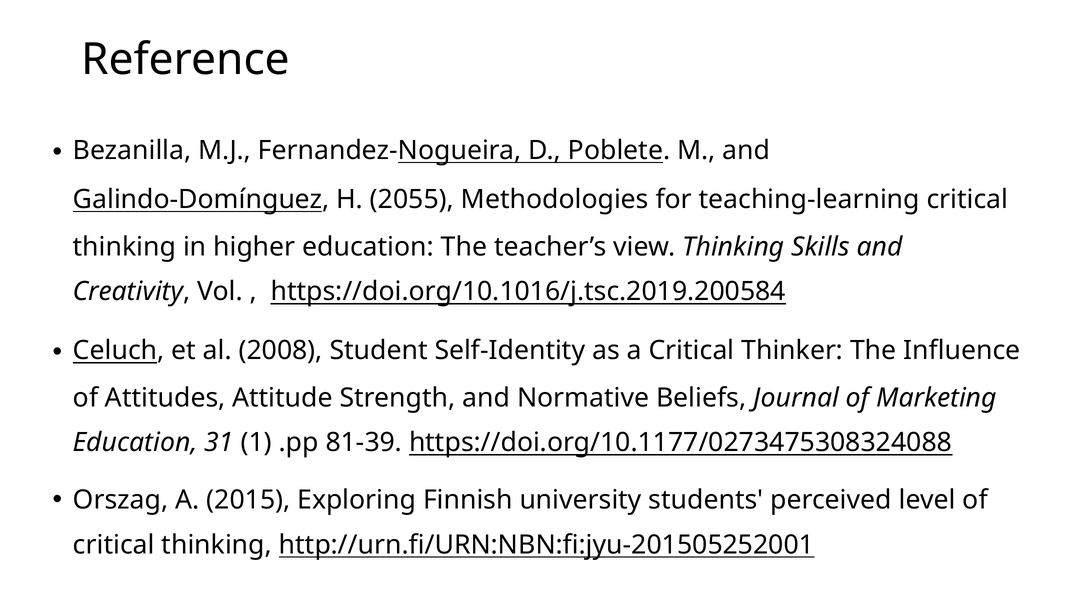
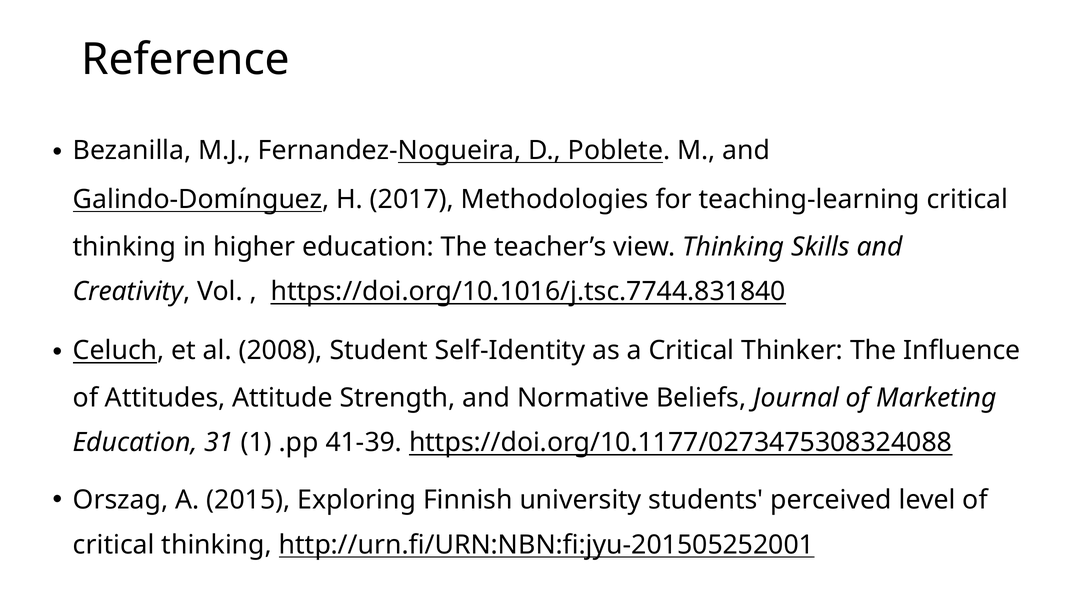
2055: 2055 -> 2017
https://doi.org/10.1016/j.tsc.2019.200584: https://doi.org/10.1016/j.tsc.2019.200584 -> https://doi.org/10.1016/j.tsc.7744.831840
81-39: 81-39 -> 41-39
